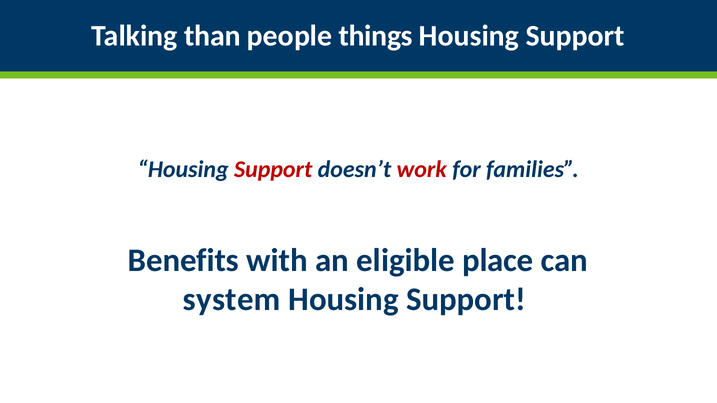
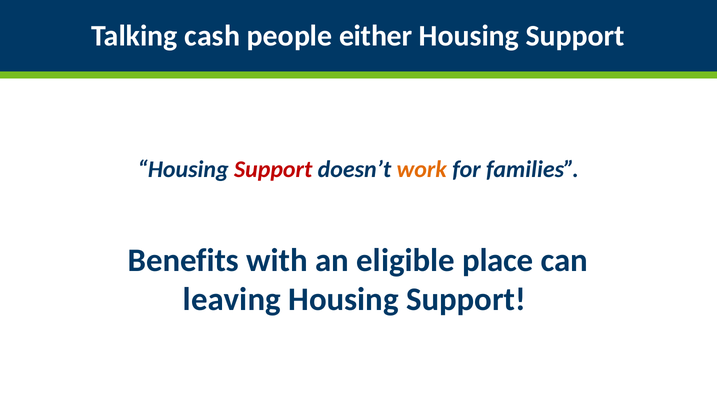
than: than -> cash
things: things -> either
work colour: red -> orange
system: system -> leaving
